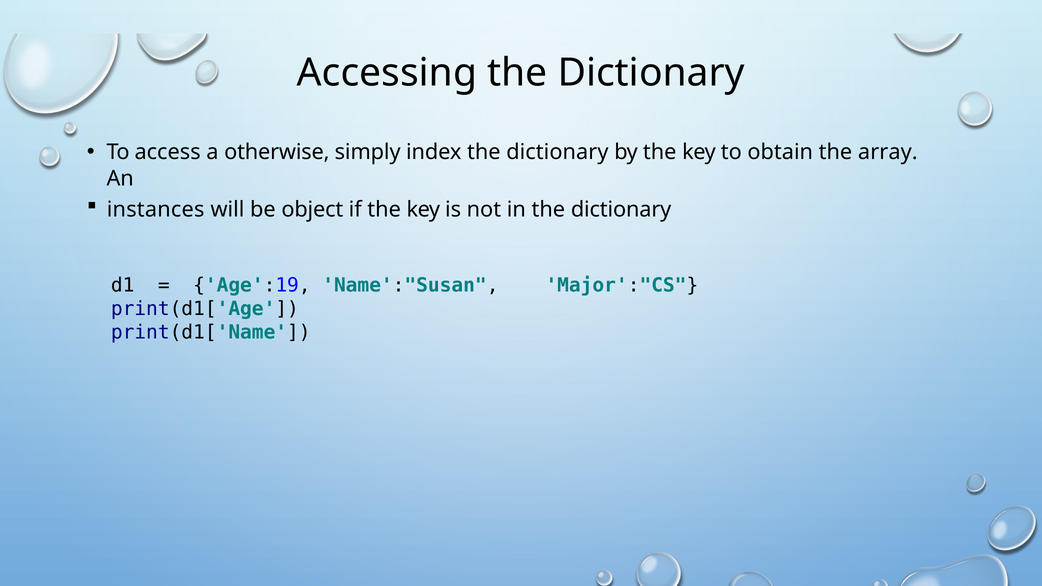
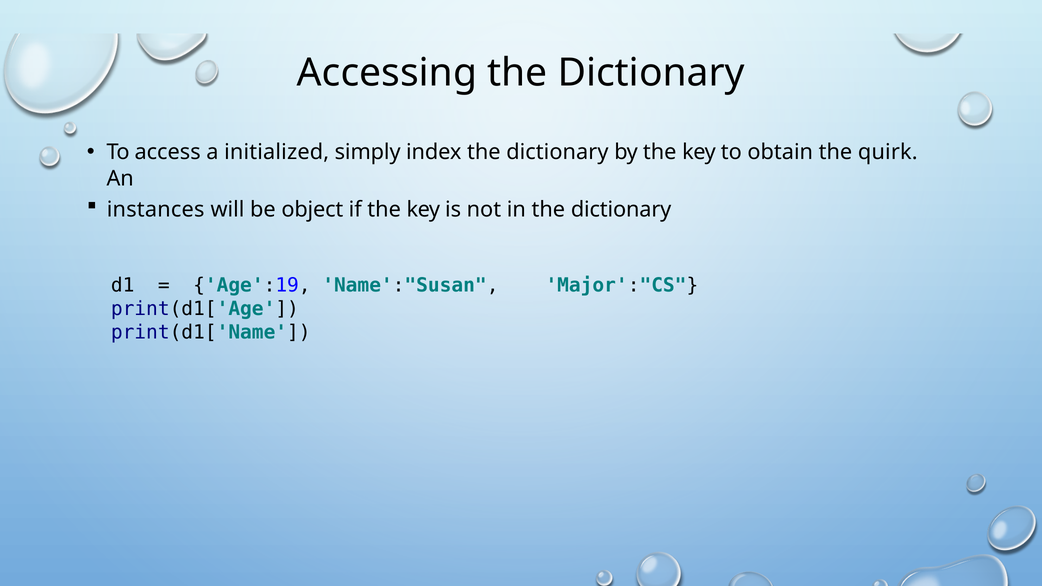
otherwise: otherwise -> initialized
array: array -> quirk
